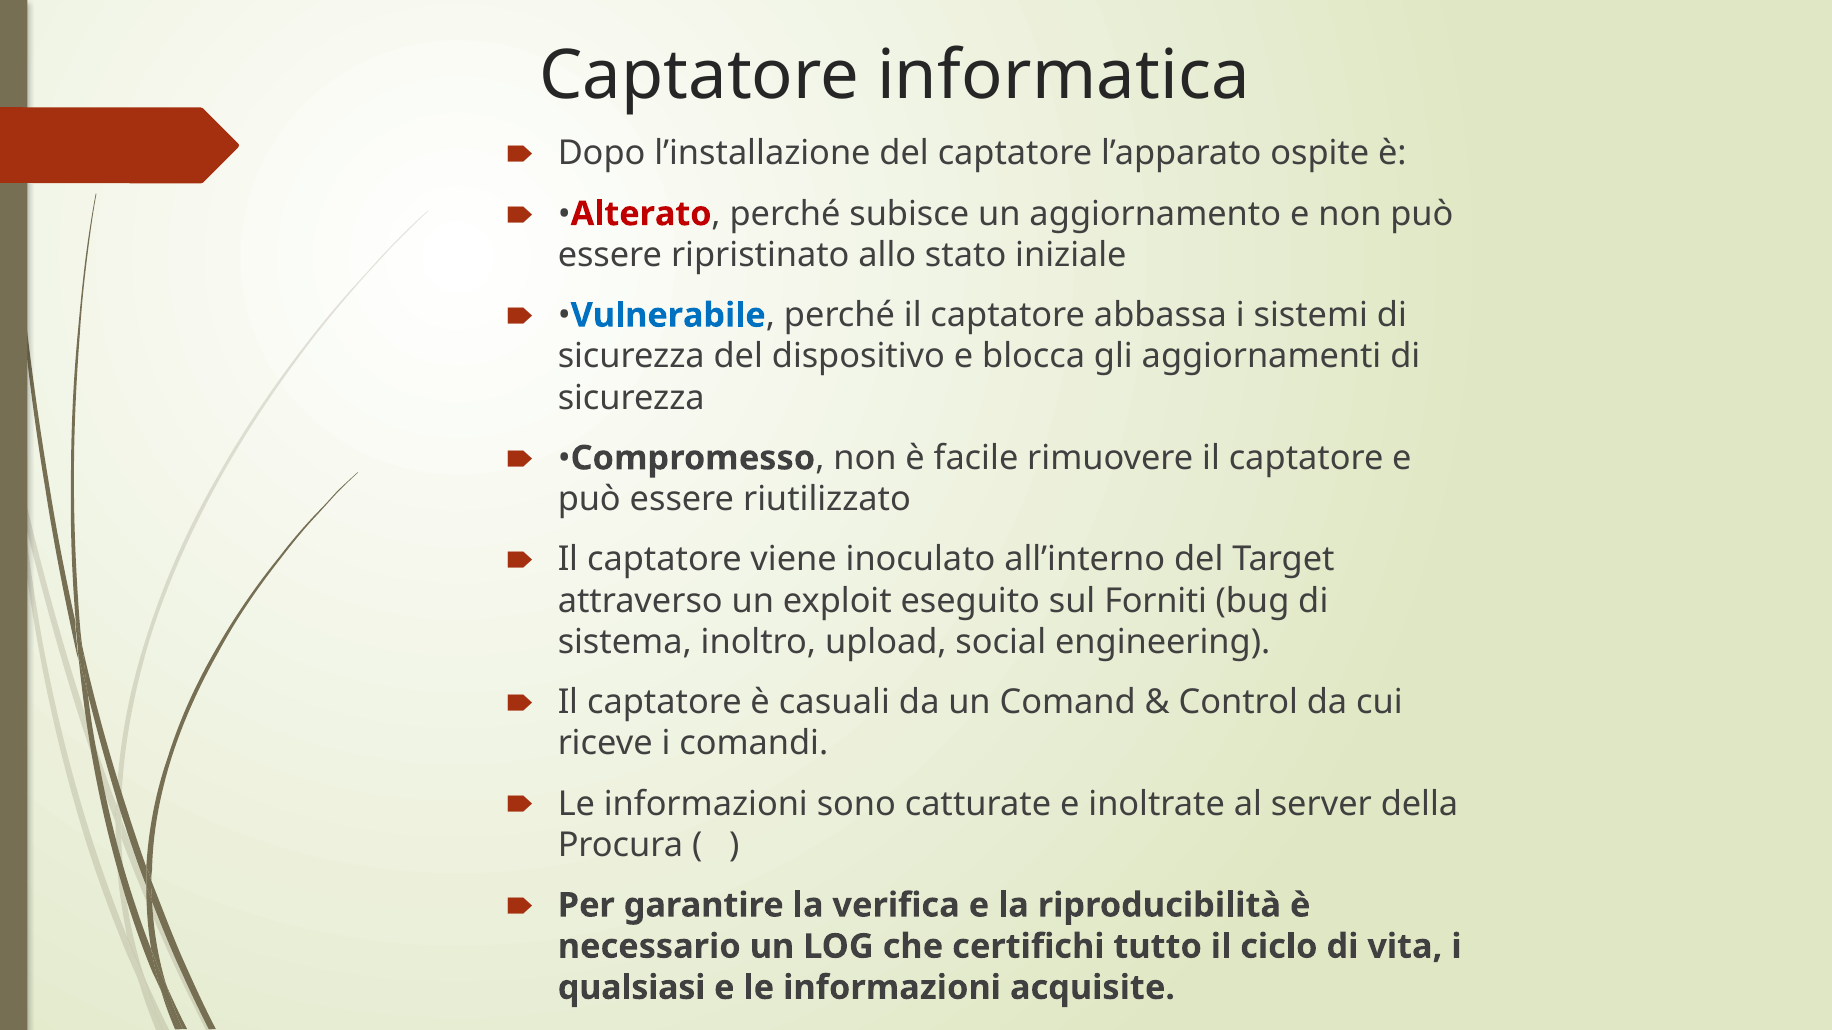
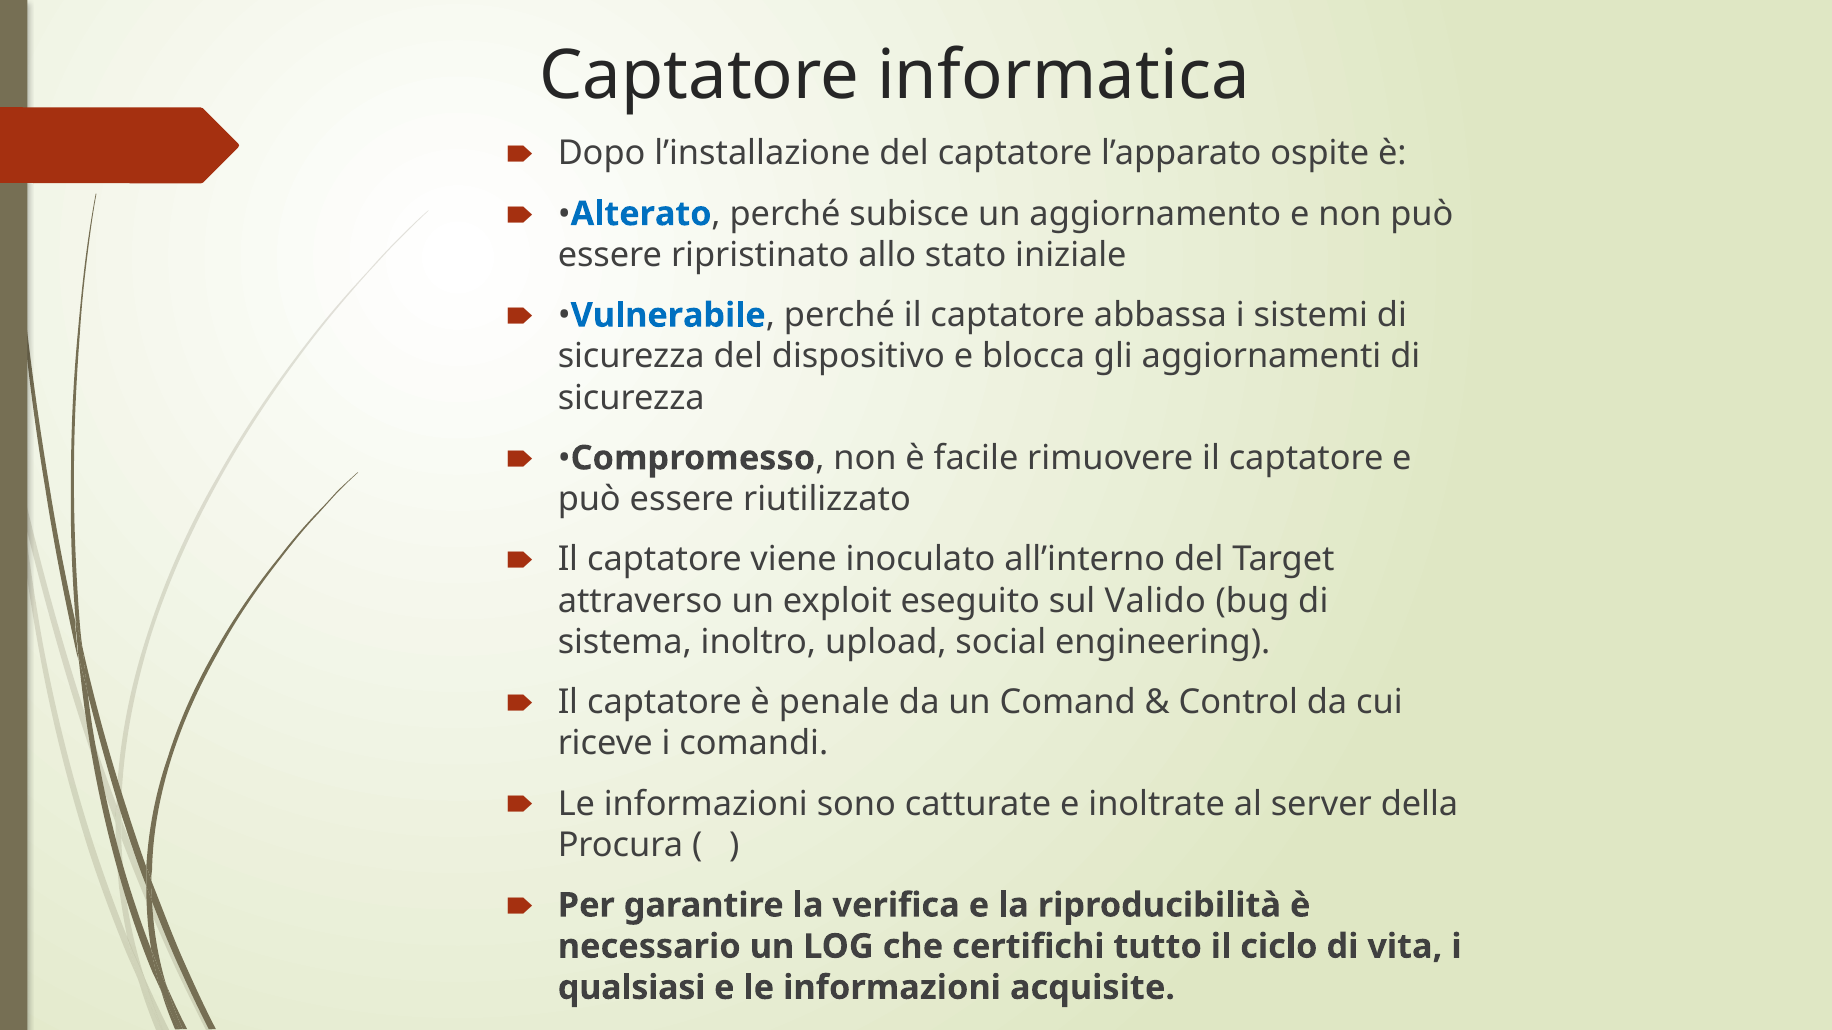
Alterato colour: red -> blue
Forniti: Forniti -> Valido
casuali: casuali -> penale
